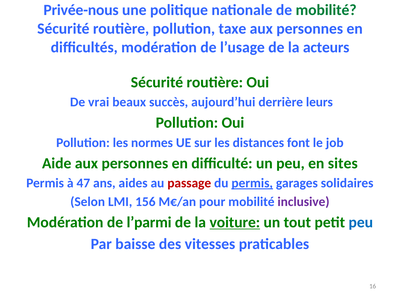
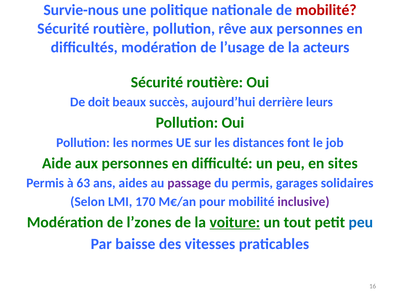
Privée-nous: Privée-nous -> Survie-nous
mobilité at (326, 10) colour: green -> red
taxe: taxe -> rêve
vrai: vrai -> doit
47: 47 -> 63
passage colour: red -> purple
permis at (252, 183) underline: present -> none
156: 156 -> 170
l’parmi: l’parmi -> l’zones
